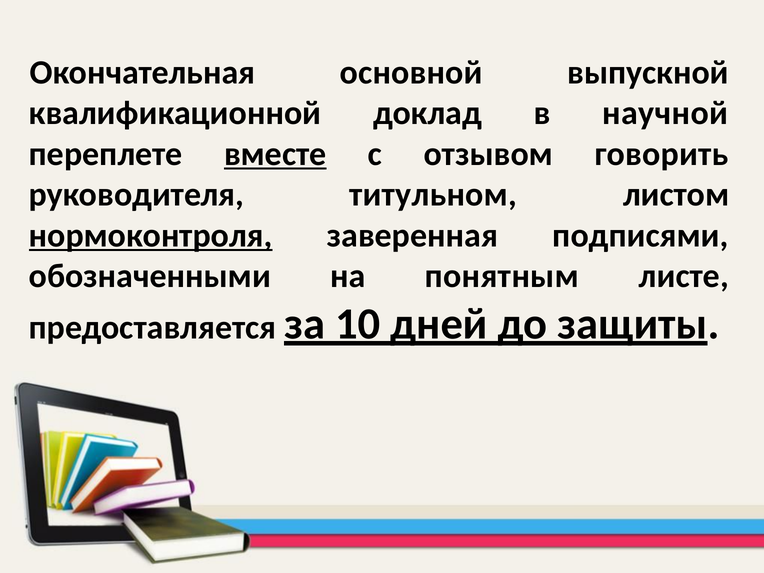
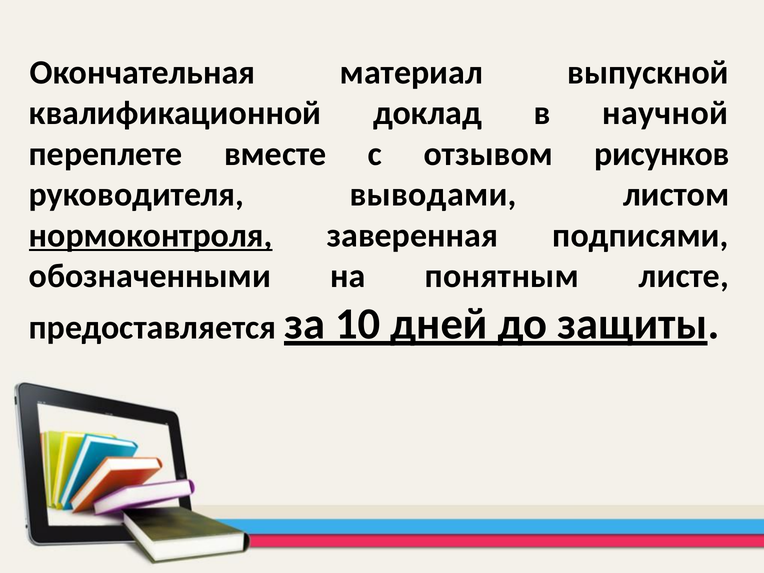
основной: основной -> материал
вместе underline: present -> none
говорить: говорить -> рисунков
титульном: титульном -> выводами
